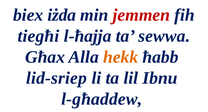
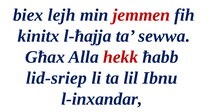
iżda: iżda -> lejh
tiegħi: tiegħi -> kinitx
hekk colour: orange -> red
l-għaddew: l-għaddew -> l-inxandar
